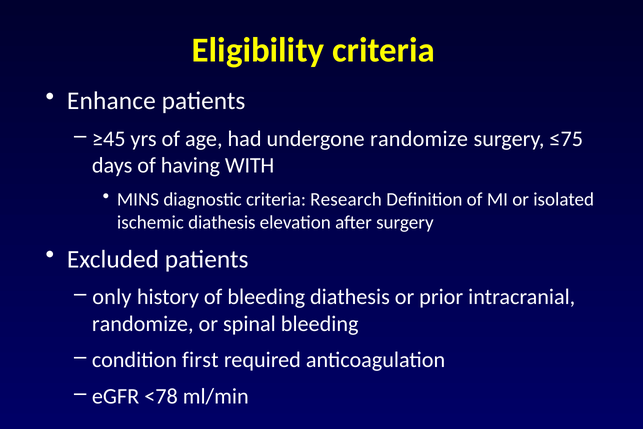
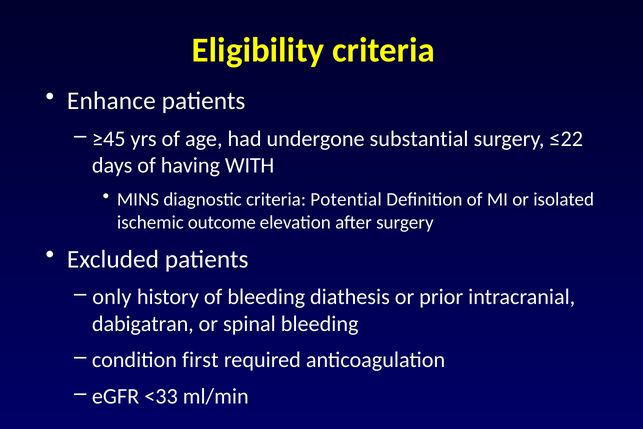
undergone randomize: randomize -> substantial
≤75: ≤75 -> ≤22
Research: Research -> Potential
ischemic diathesis: diathesis -> outcome
randomize at (143, 324): randomize -> dabigatran
<78: <78 -> <33
